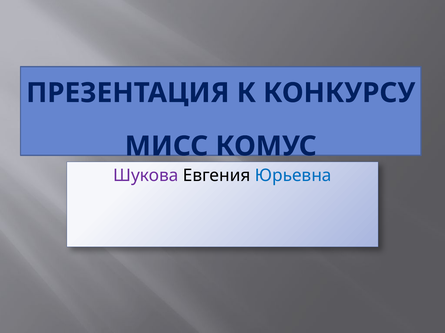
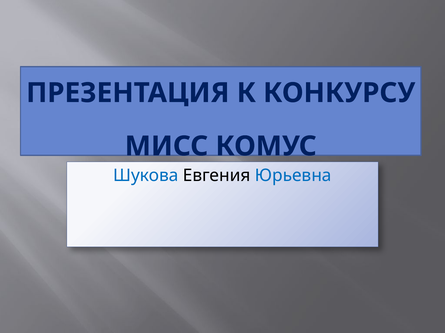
Шукова colour: purple -> blue
